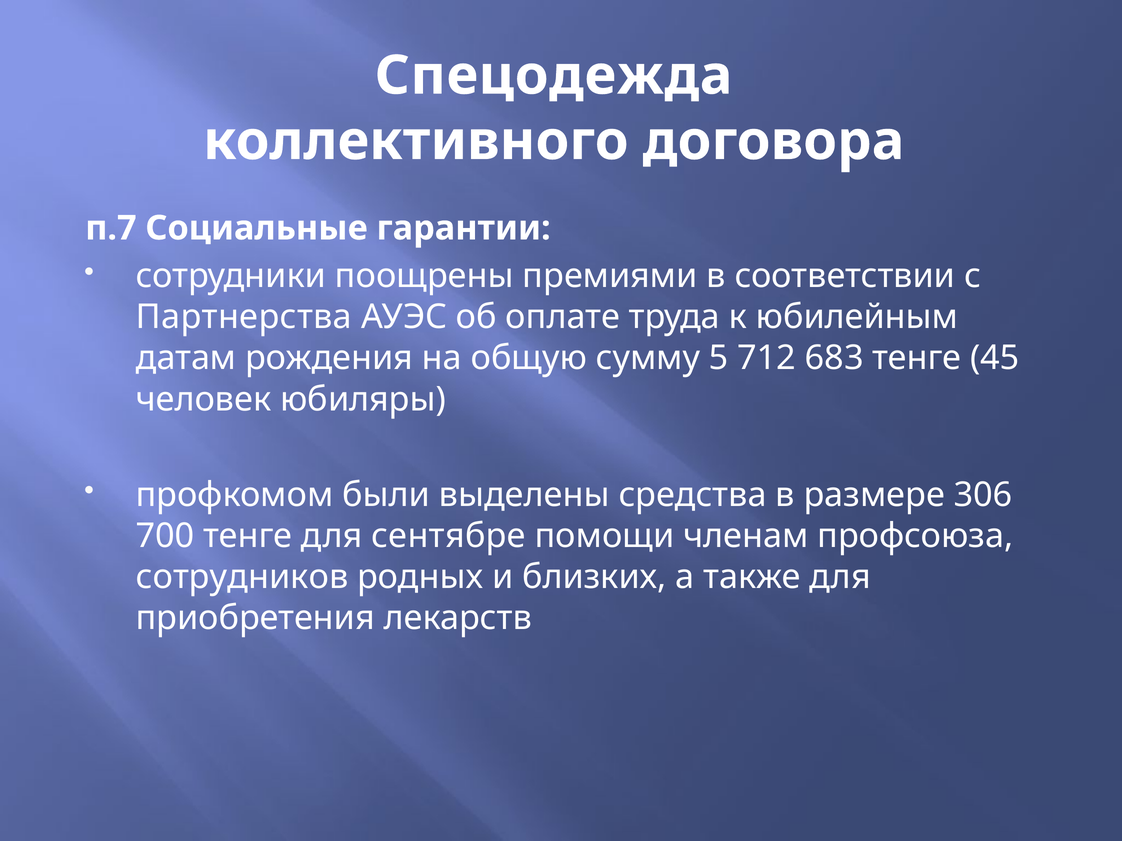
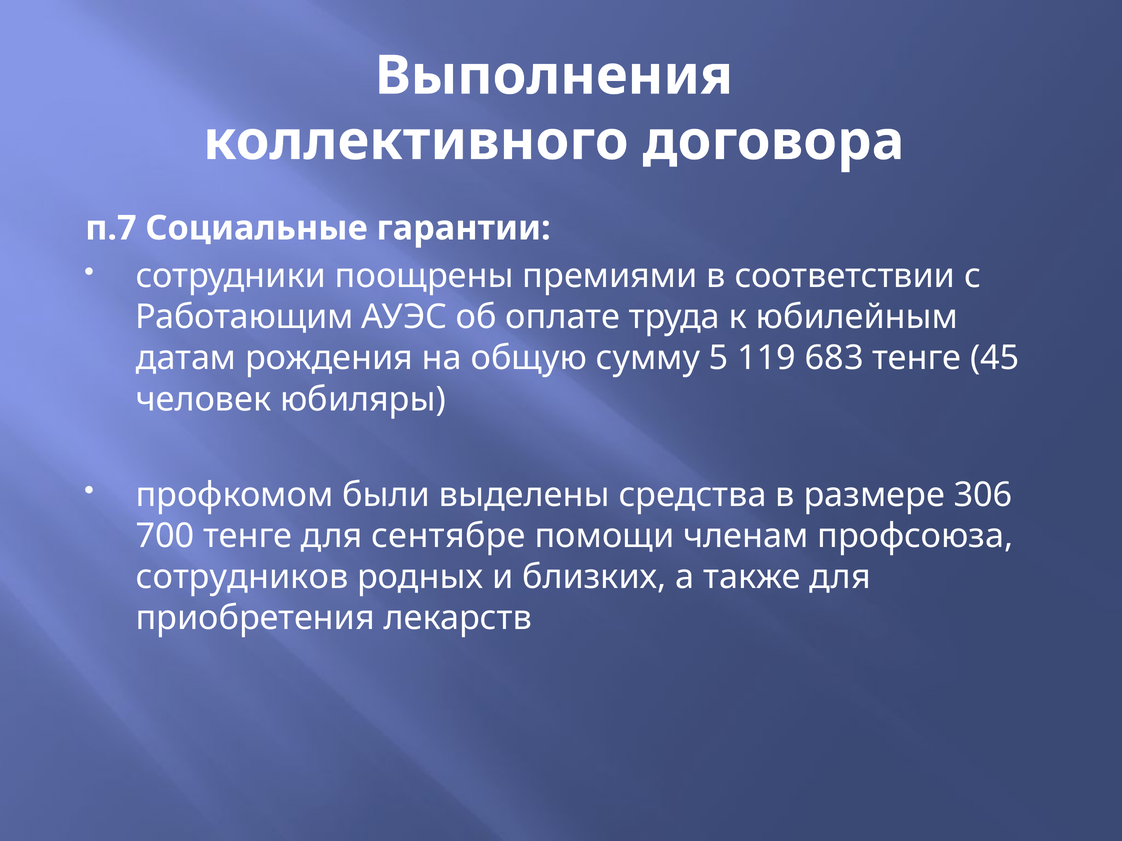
Спецодежда: Спецодежда -> Выполнения
Партнерства: Партнерства -> Работающим
712: 712 -> 119
